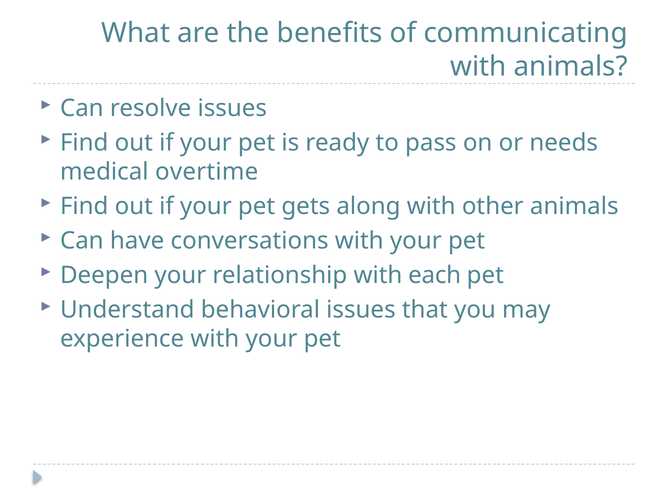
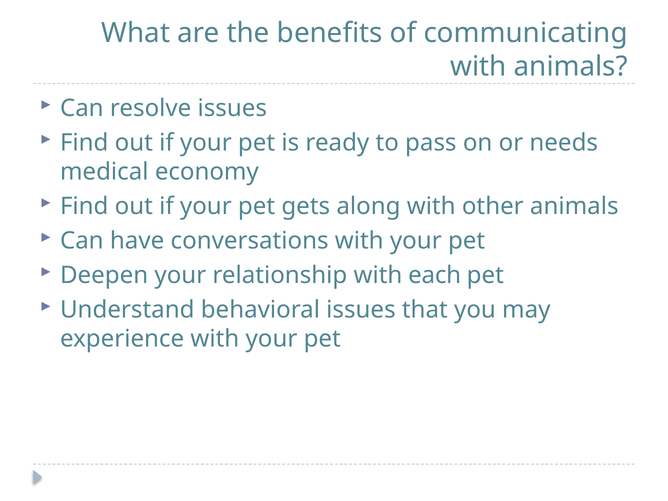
overtime: overtime -> economy
